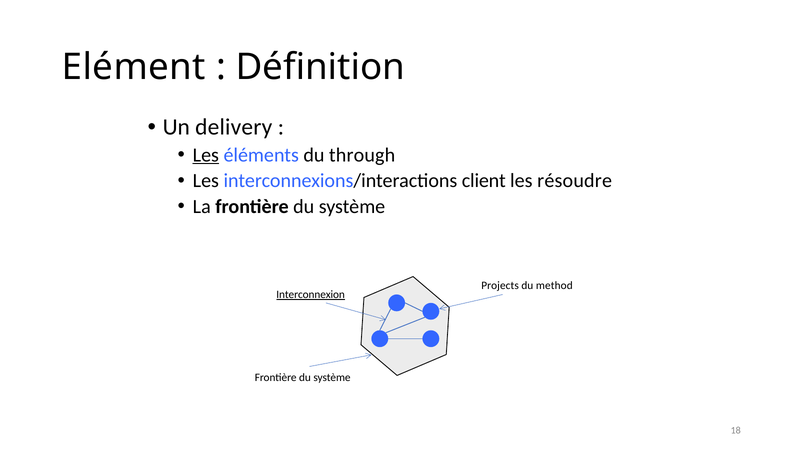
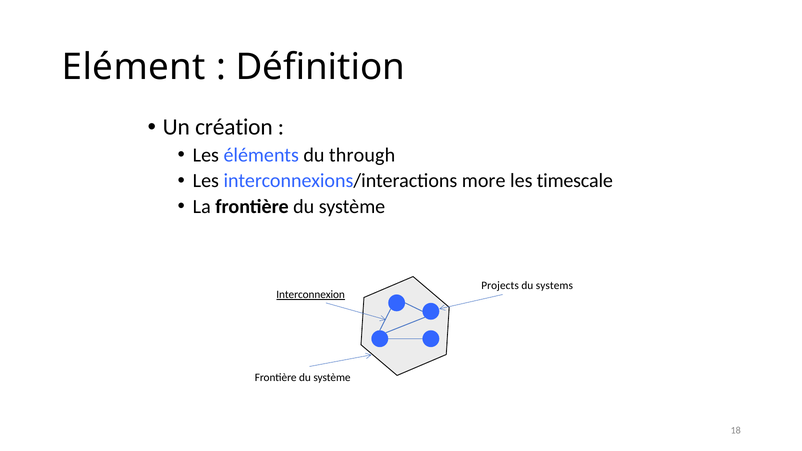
delivery: delivery -> création
Les at (206, 155) underline: present -> none
client: client -> more
résoudre: résoudre -> timescale
method: method -> systems
